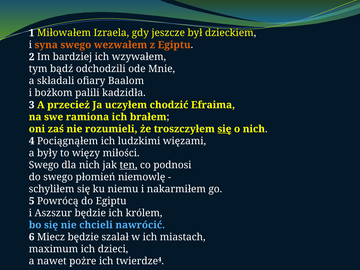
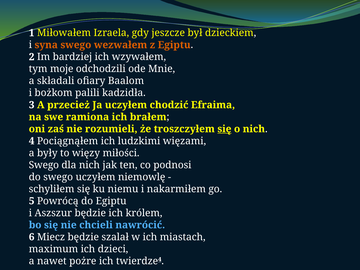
bądź: bądź -> moje
ten underline: present -> none
swego płomień: płomień -> uczyłem
